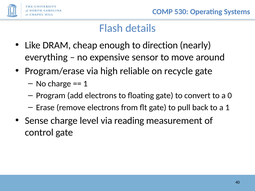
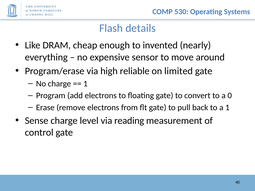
direction: direction -> invented
recycle: recycle -> limited
